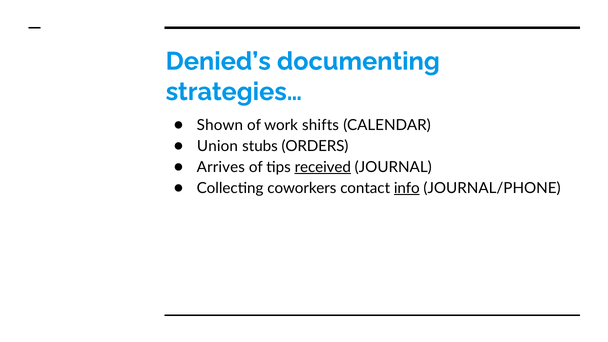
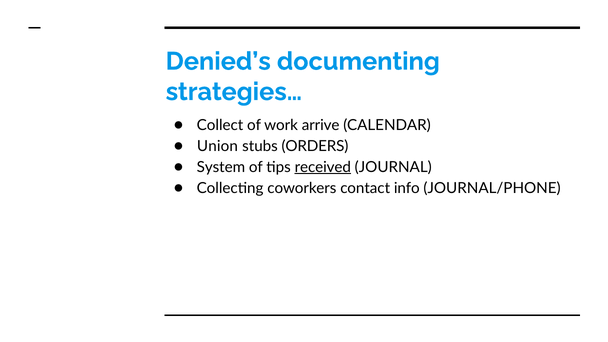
Shown: Shown -> Collect
shifts: shifts -> arrive
Arrives: Arrives -> System
info underline: present -> none
